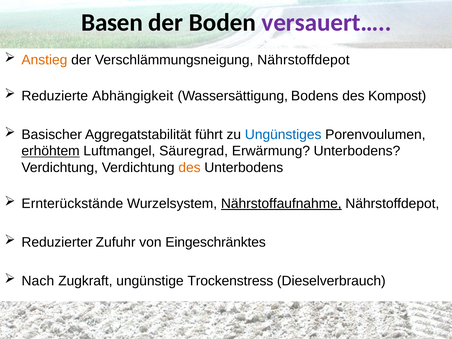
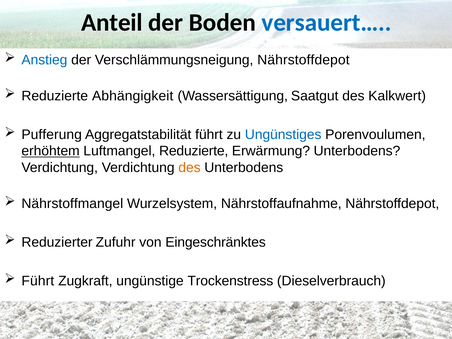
Basen: Basen -> Anteil
versauert… colour: purple -> blue
Anstieg colour: orange -> blue
Bodens: Bodens -> Saatgut
Kompost: Kompost -> Kalkwert
Basischer: Basischer -> Pufferung
Luftmangel Säuregrad: Säuregrad -> Reduzierte
Ernterückstände: Ernterückstände -> Nährstoffmangel
Nährstoffaufnahme underline: present -> none
Nach at (38, 281): Nach -> Führt
